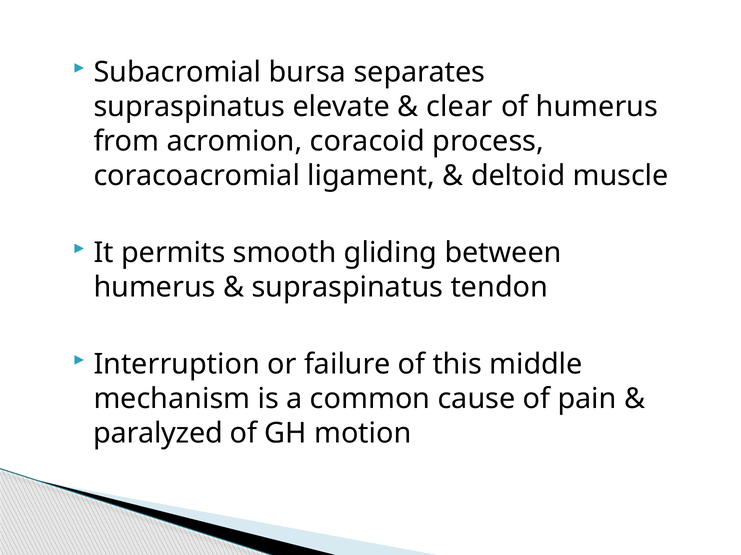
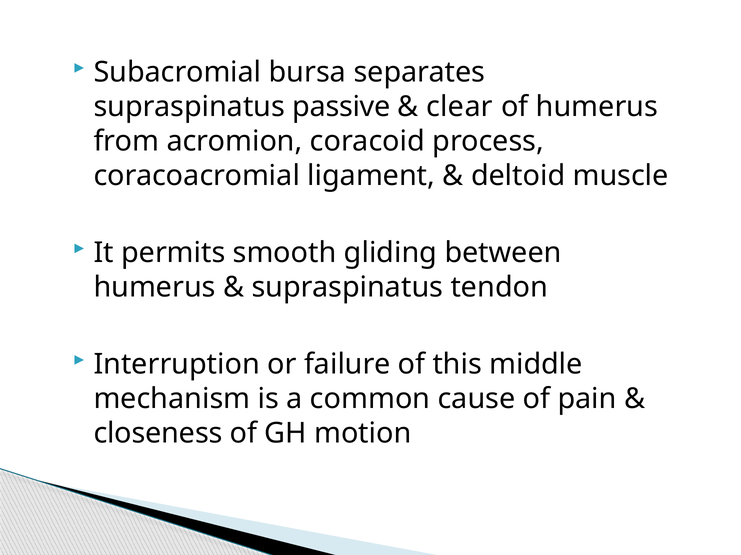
elevate: elevate -> passive
paralyzed: paralyzed -> closeness
